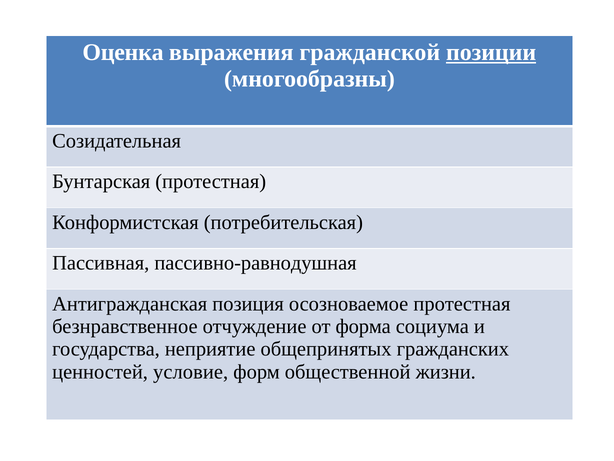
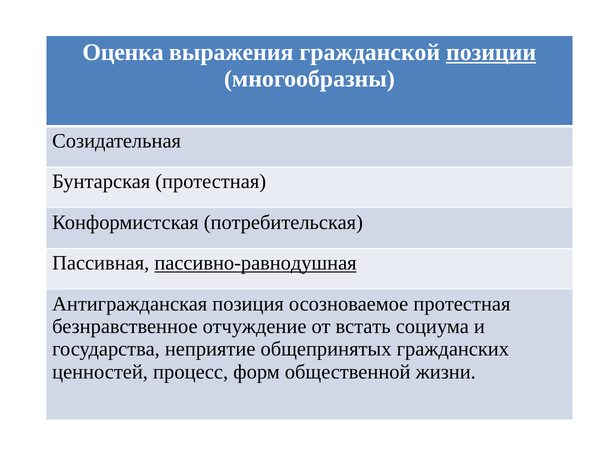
пассивно-равнодушная underline: none -> present
форма: форма -> встать
условие: условие -> процесс
